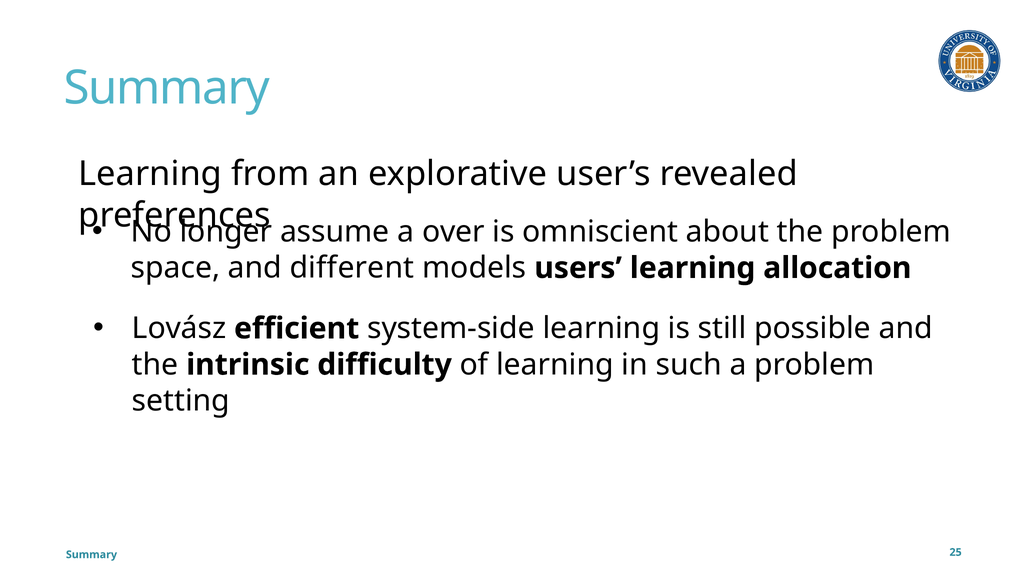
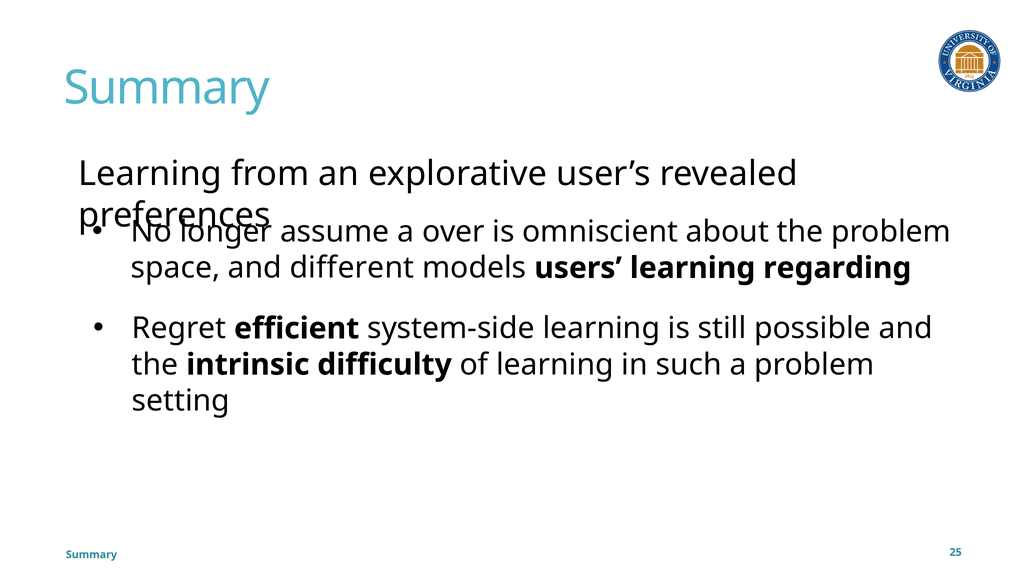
allocation: allocation -> regarding
Lovász: Lovász -> Regret
